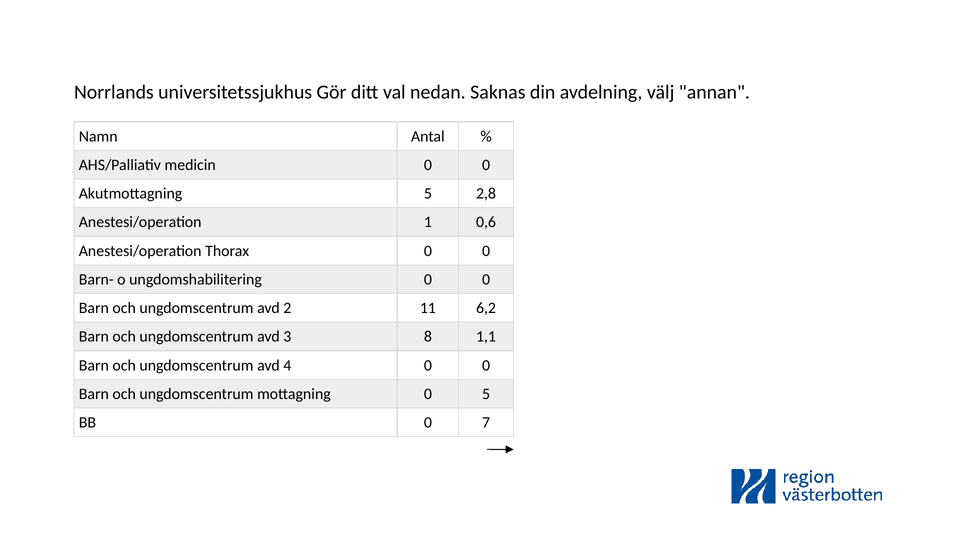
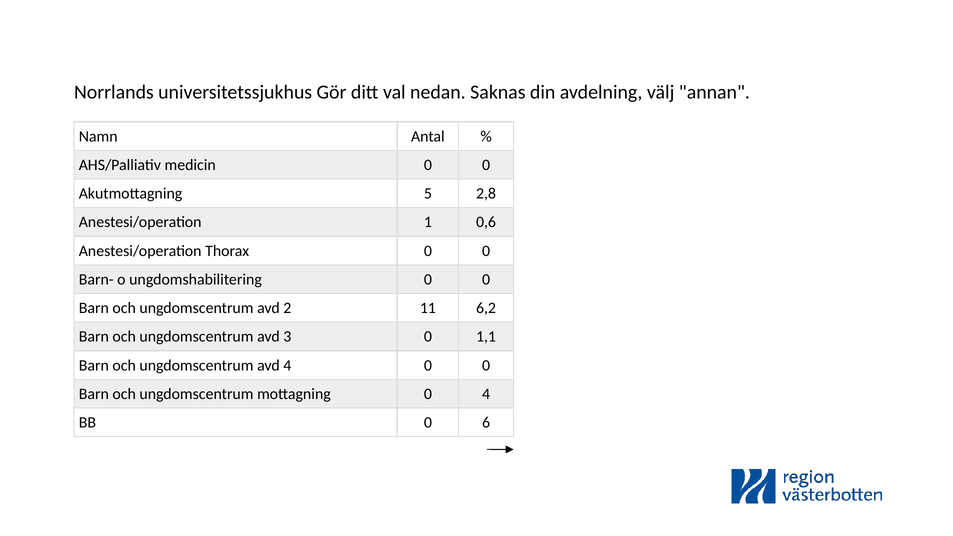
3 8: 8 -> 0
0 5: 5 -> 4
7: 7 -> 6
